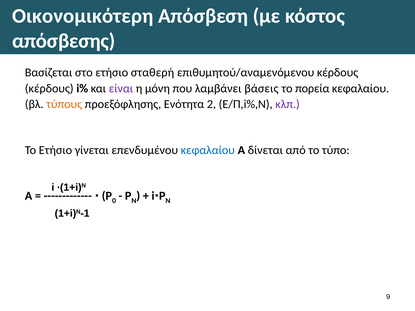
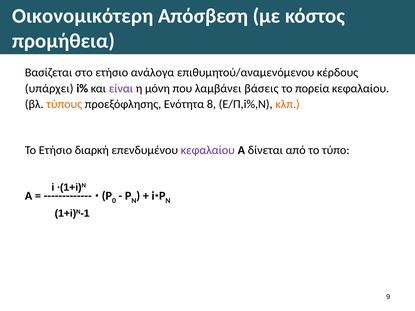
απόσβεσης: απόσβεσης -> προμήθεια
σταθερή: σταθερή -> ανάλογα
κέρδους at (49, 88): κέρδους -> υπάρχει
2: 2 -> 8
κλπ colour: purple -> orange
γίνεται: γίνεται -> διαρκή
κεφαλαίου at (208, 150) colour: blue -> purple
